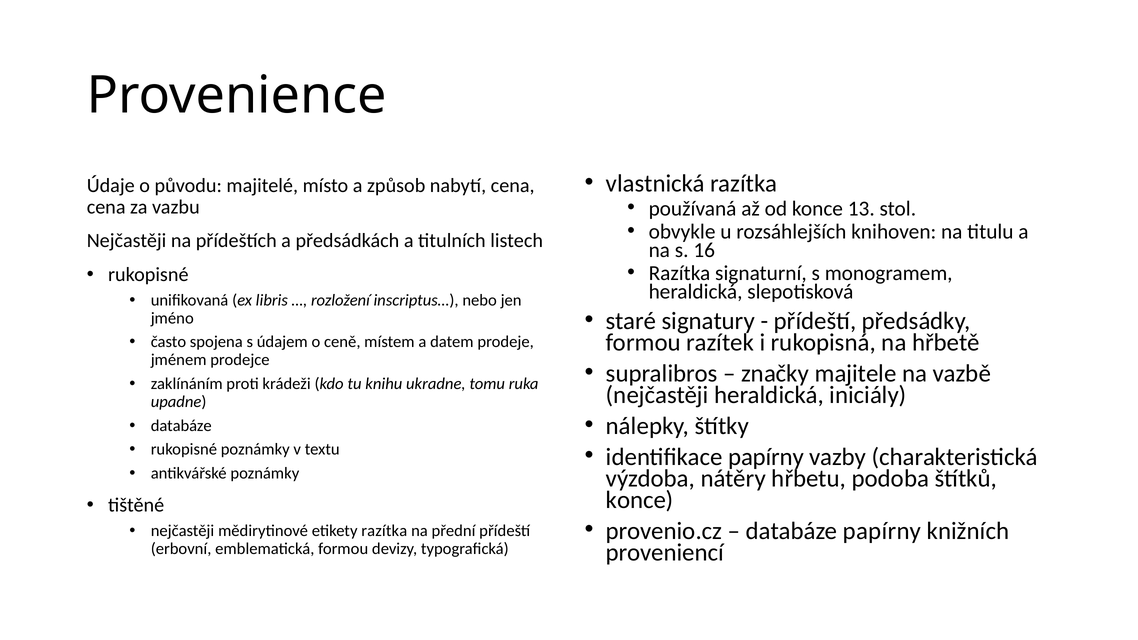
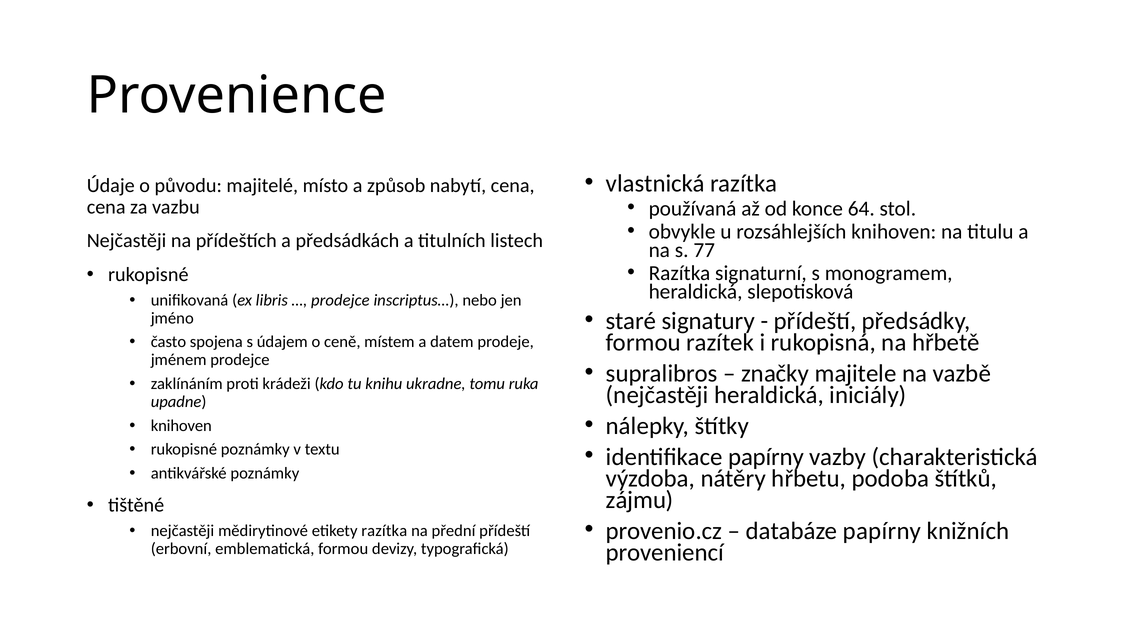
13: 13 -> 64
16: 16 -> 77
rozložení at (340, 300): rozložení -> prodejce
databáze at (181, 426): databáze -> knihoven
konce at (640, 500): konce -> zájmu
